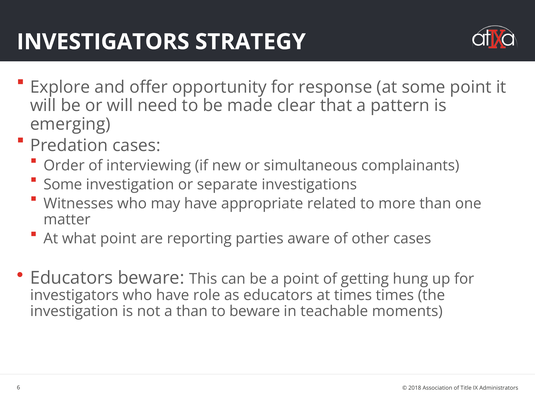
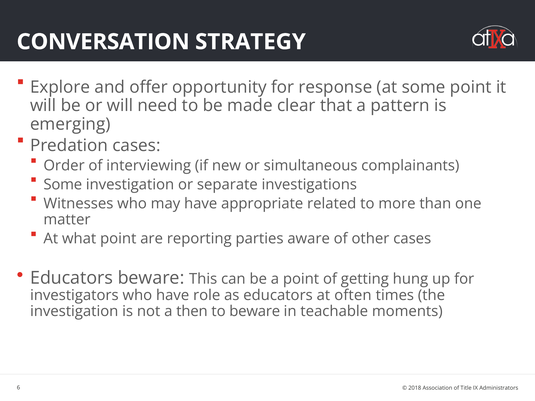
INVESTIGATORS at (103, 42): INVESTIGATORS -> CONVERSATION
at times: times -> often
a than: than -> then
